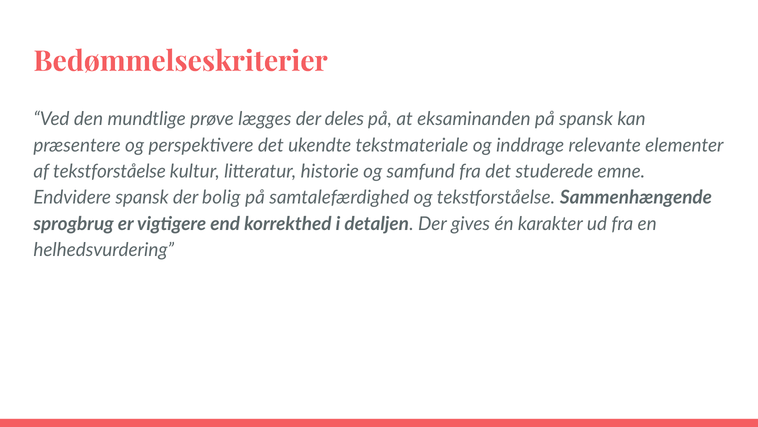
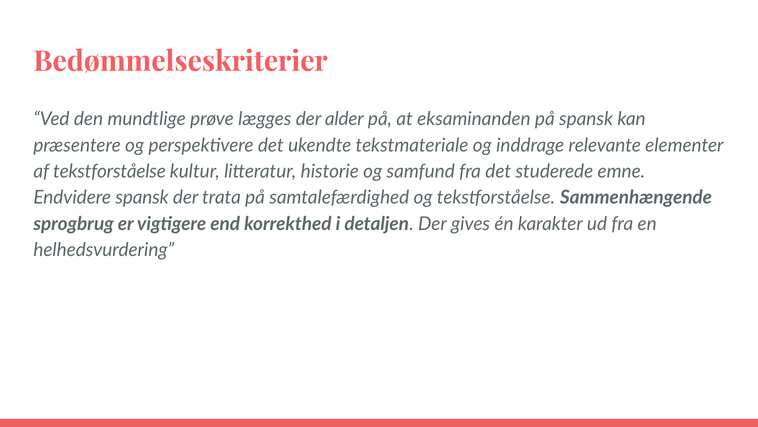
deles: deles -> alder
bolig: bolig -> trata
